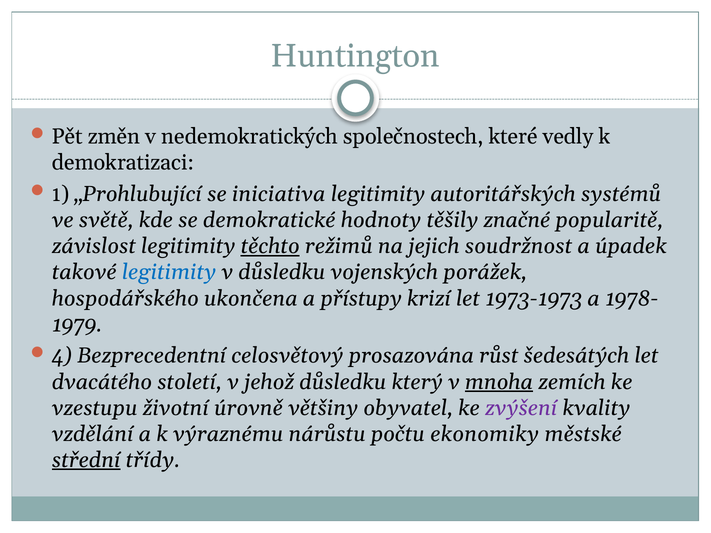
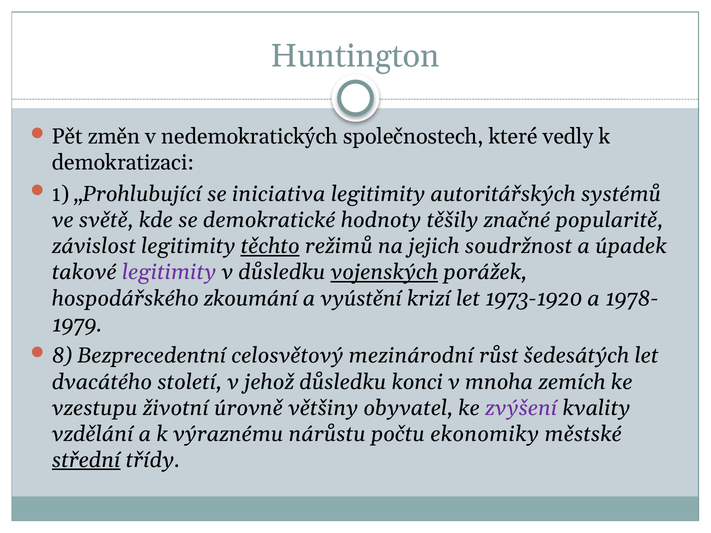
legitimity at (169, 272) colour: blue -> purple
vojenských underline: none -> present
ukončena: ukončena -> zkoumání
přístupy: přístupy -> vyústění
1973-1973: 1973-1973 -> 1973-1920
4: 4 -> 8
prosazována: prosazována -> mezinárodní
který: který -> konci
mnoha underline: present -> none
